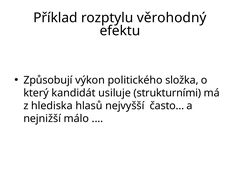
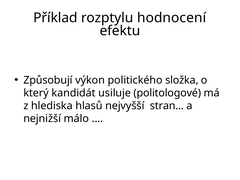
věrohodný: věrohodný -> hodnocení
strukturními: strukturními -> politologové
často: často -> stran
